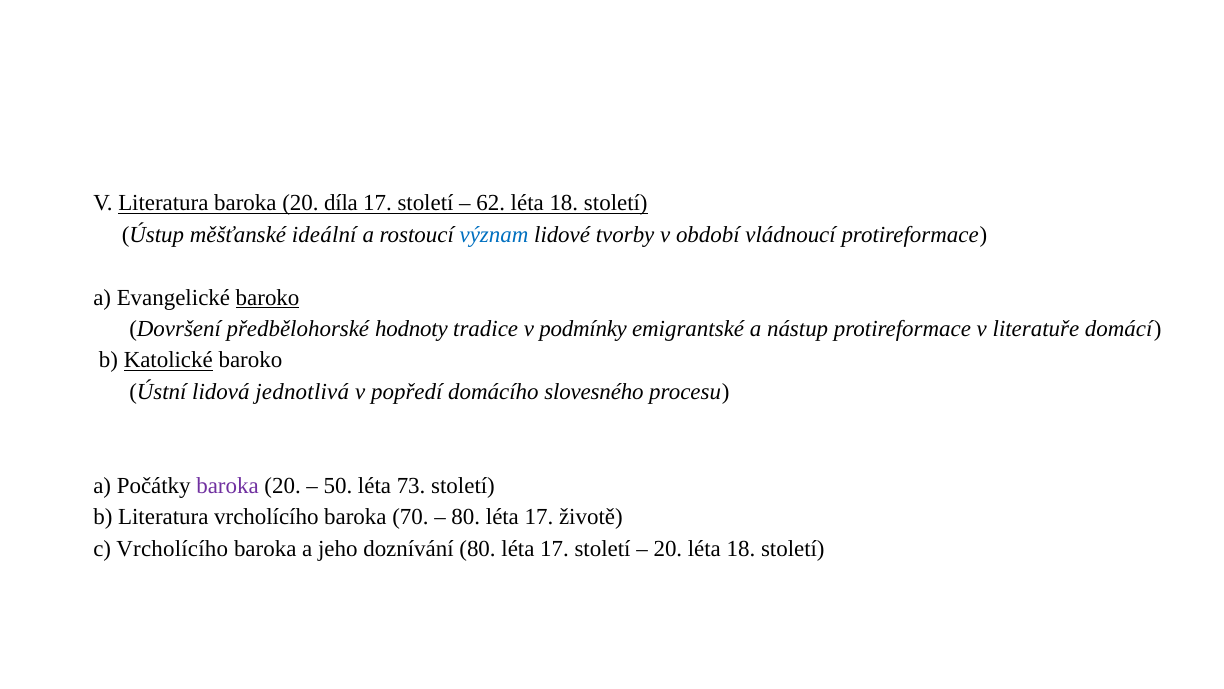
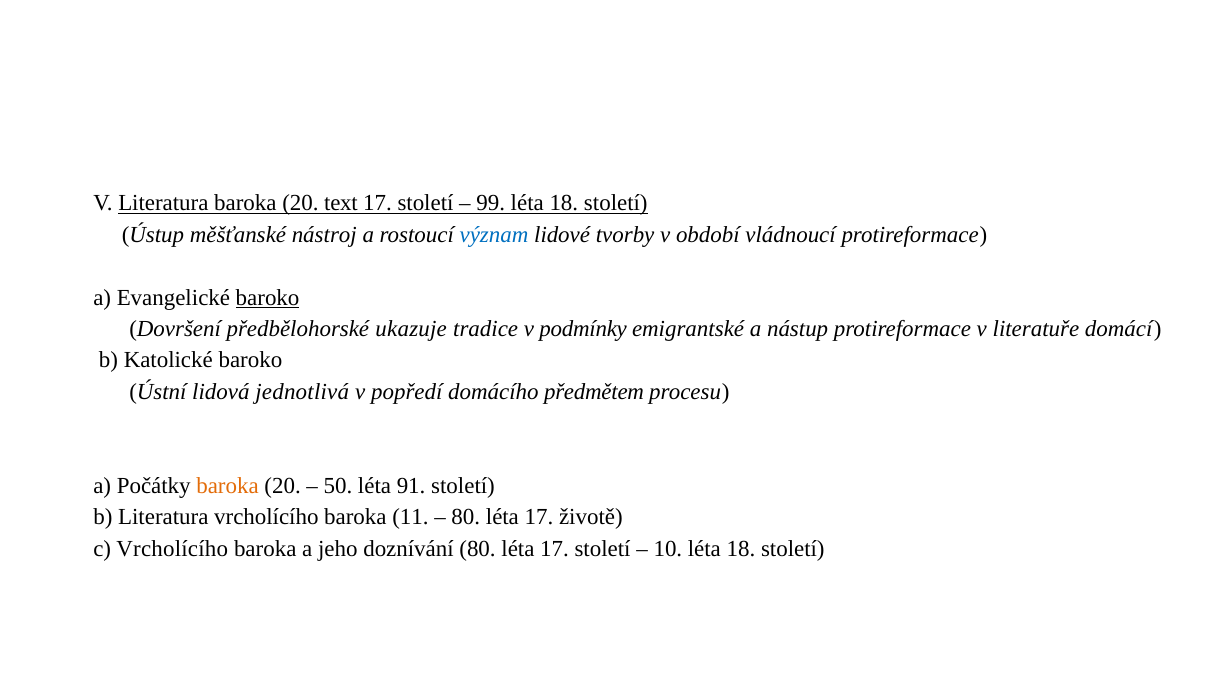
díla: díla -> text
62: 62 -> 99
ideální: ideální -> nástroj
hodnoty: hodnoty -> ukazuje
Katolické underline: present -> none
slovesného: slovesného -> předmětem
baroka at (228, 486) colour: purple -> orange
73: 73 -> 91
70: 70 -> 11
20 at (668, 548): 20 -> 10
